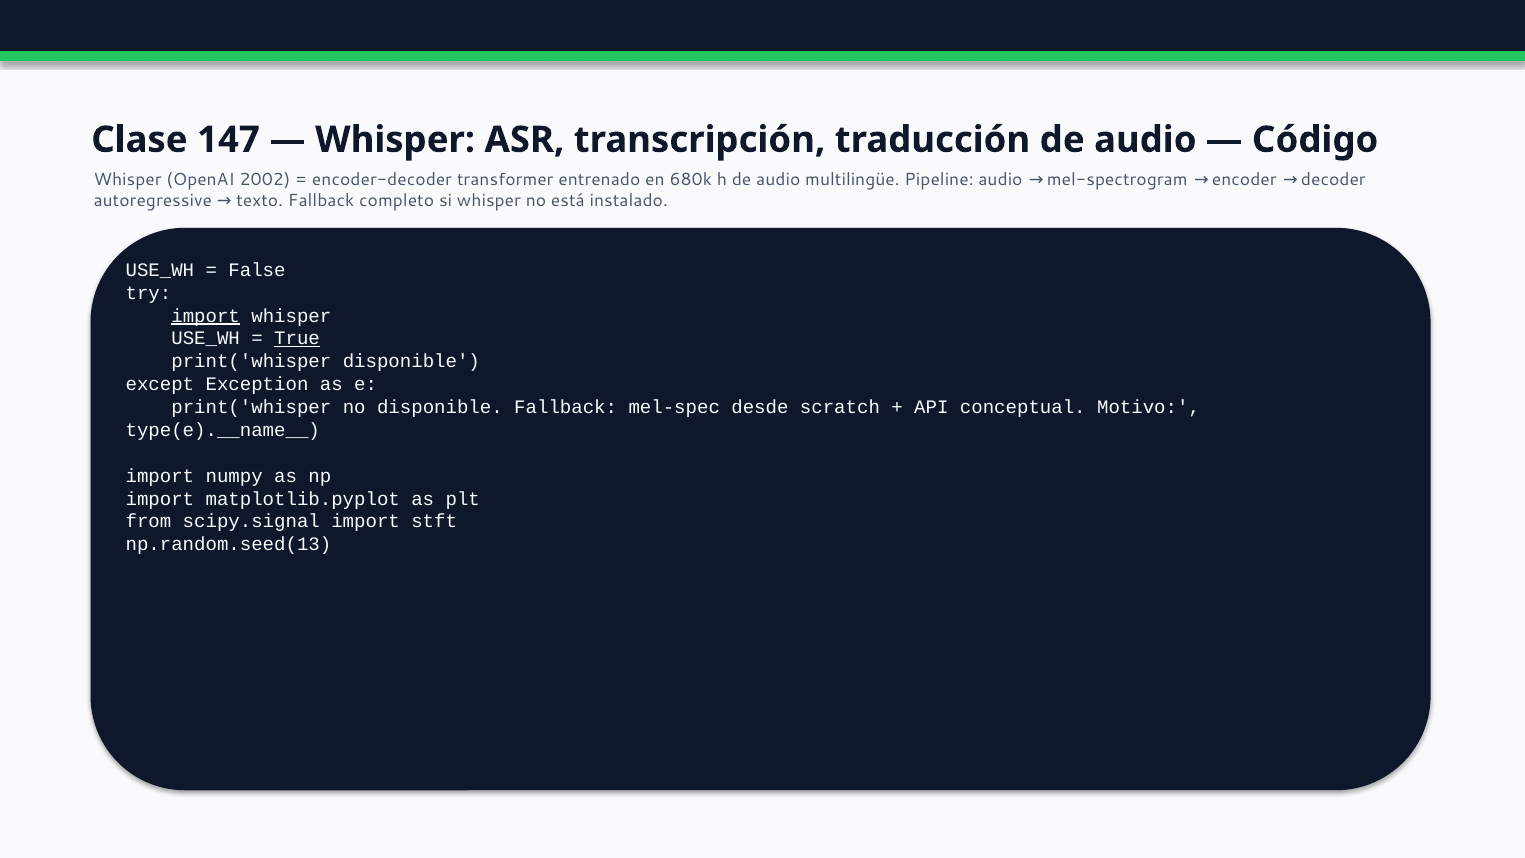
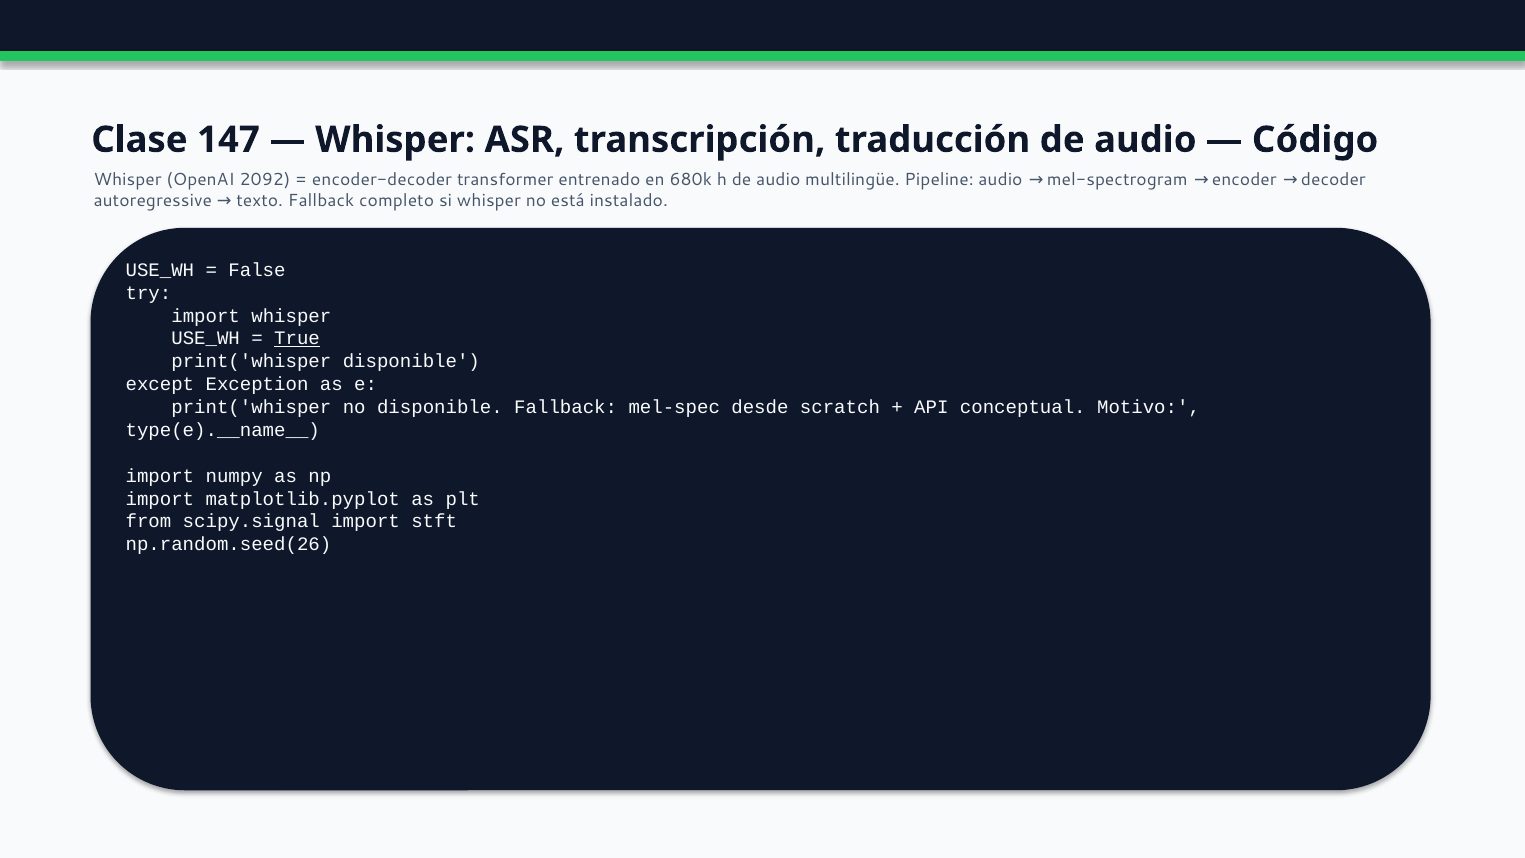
2002: 2002 -> 2092
import at (206, 316) underline: present -> none
np.random.seed(13: np.random.seed(13 -> np.random.seed(26
